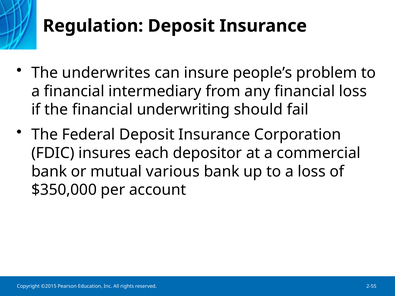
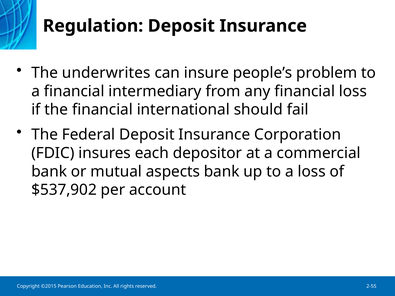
underwriting: underwriting -> international
various: various -> aspects
$350,000: $350,000 -> $537,902
